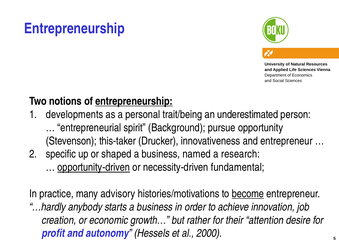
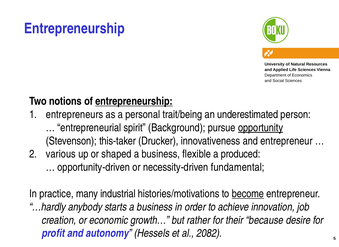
developments: developments -> entrepreneurs
opportunity underline: none -> present
specific: specific -> various
named: named -> flexible
research: research -> produced
opportunity-driven underline: present -> none
advisory: advisory -> industrial
attention: attention -> because
2000: 2000 -> 2082
